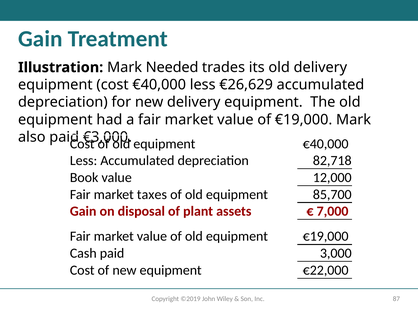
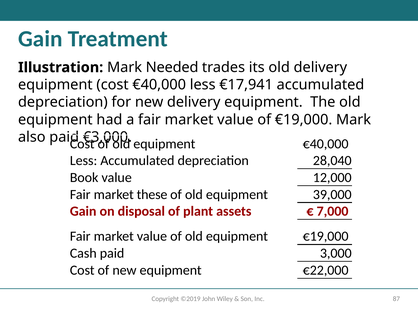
€26,629: €26,629 -> €17,941
82,718: 82,718 -> 28,040
taxes: taxes -> these
85,700: 85,700 -> 39,000
